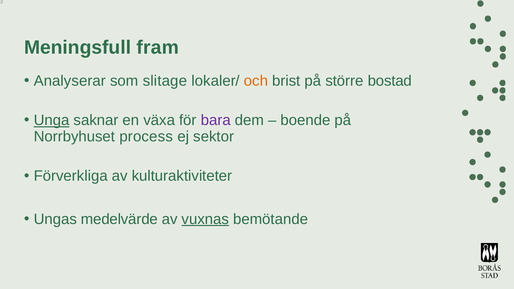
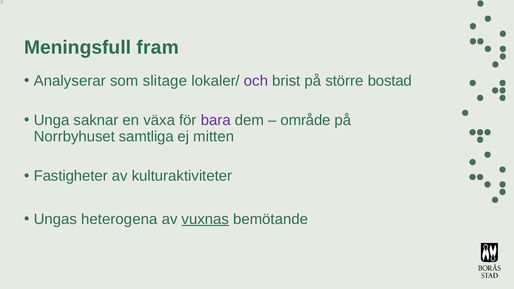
och colour: orange -> purple
Unga underline: present -> none
boende: boende -> område
process: process -> samtliga
sektor: sektor -> mitten
Förverkliga: Förverkliga -> Fastigheter
medelvärde: medelvärde -> heterogena
